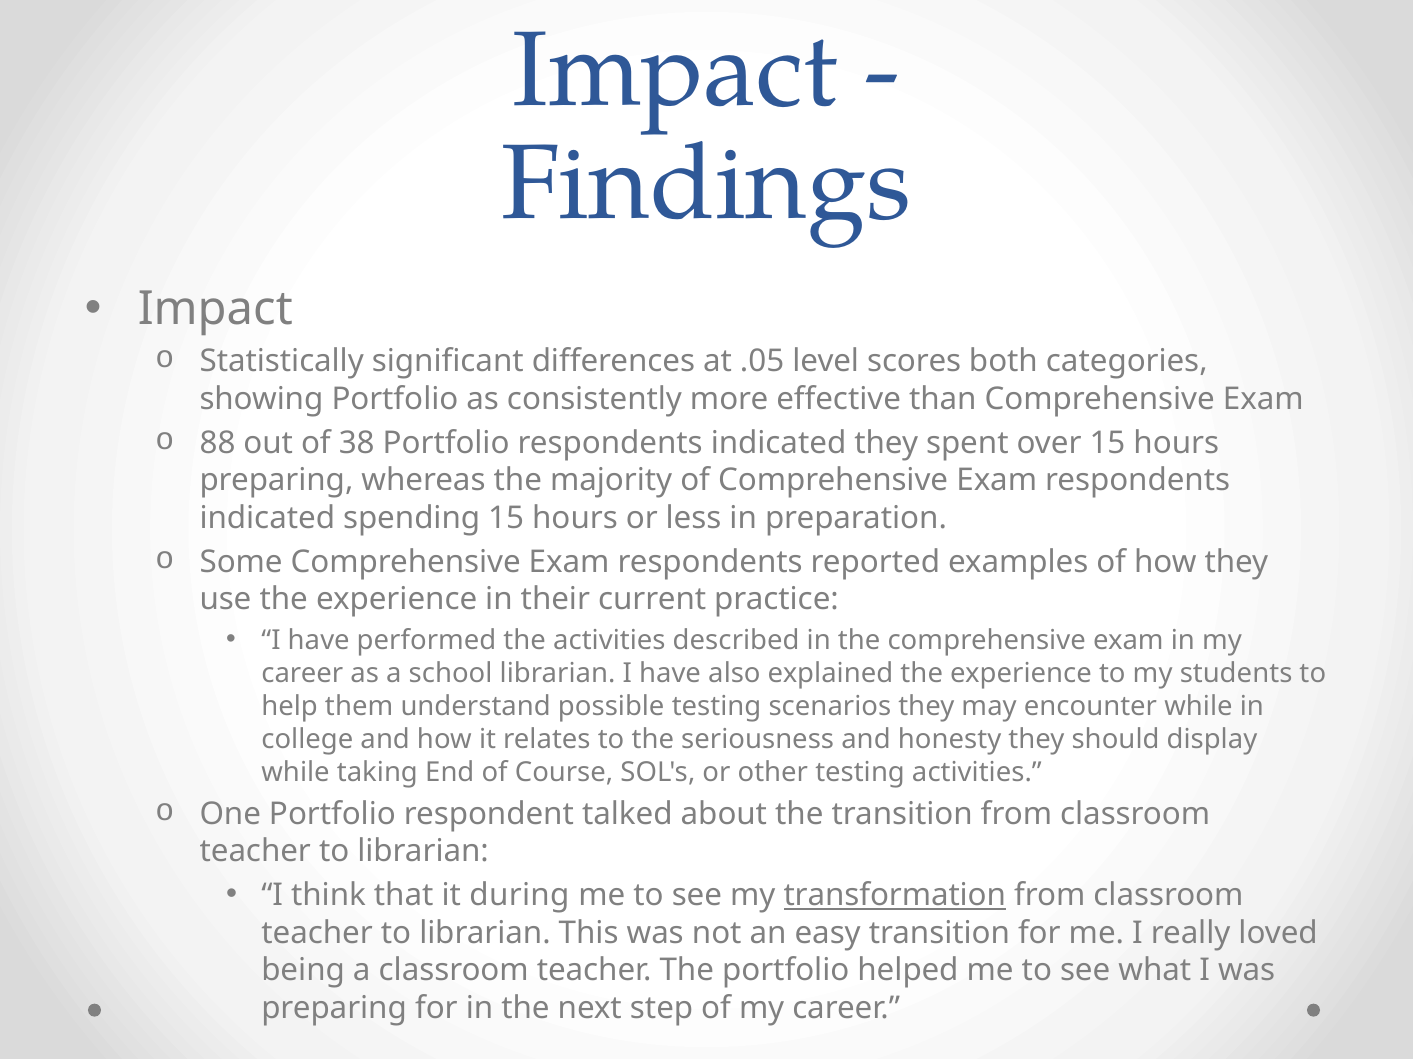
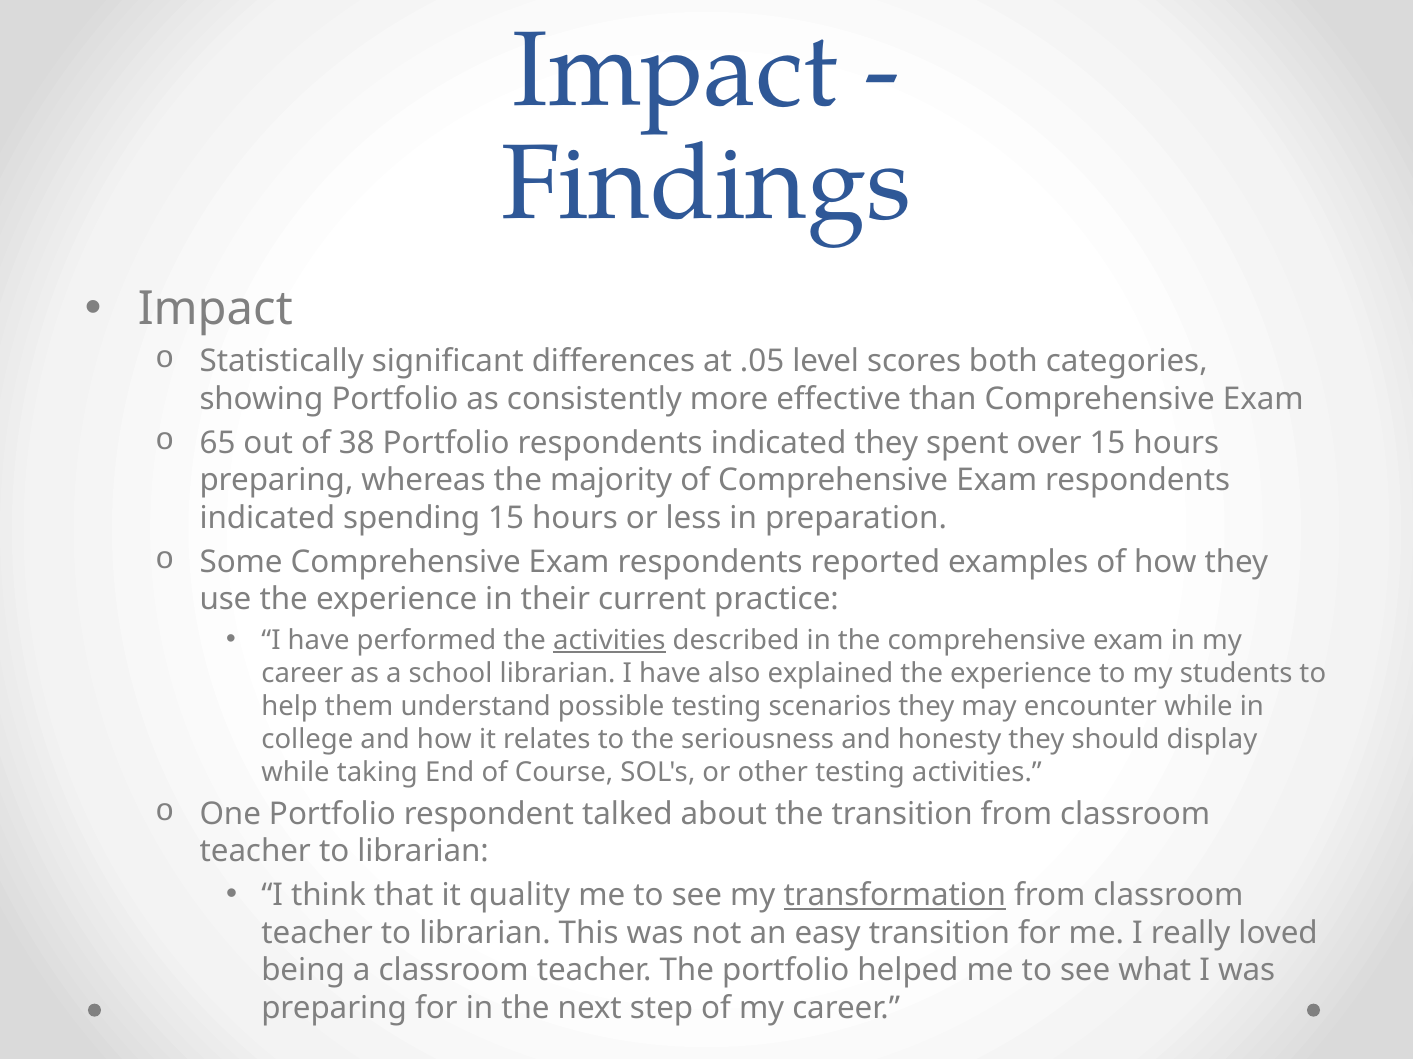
88: 88 -> 65
activities at (609, 640) underline: none -> present
during: during -> quality
